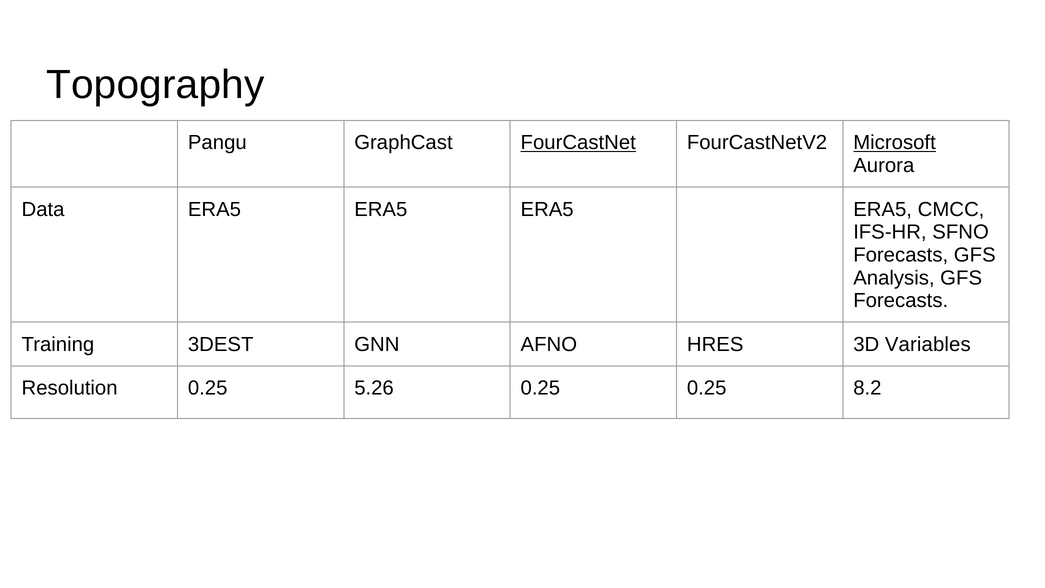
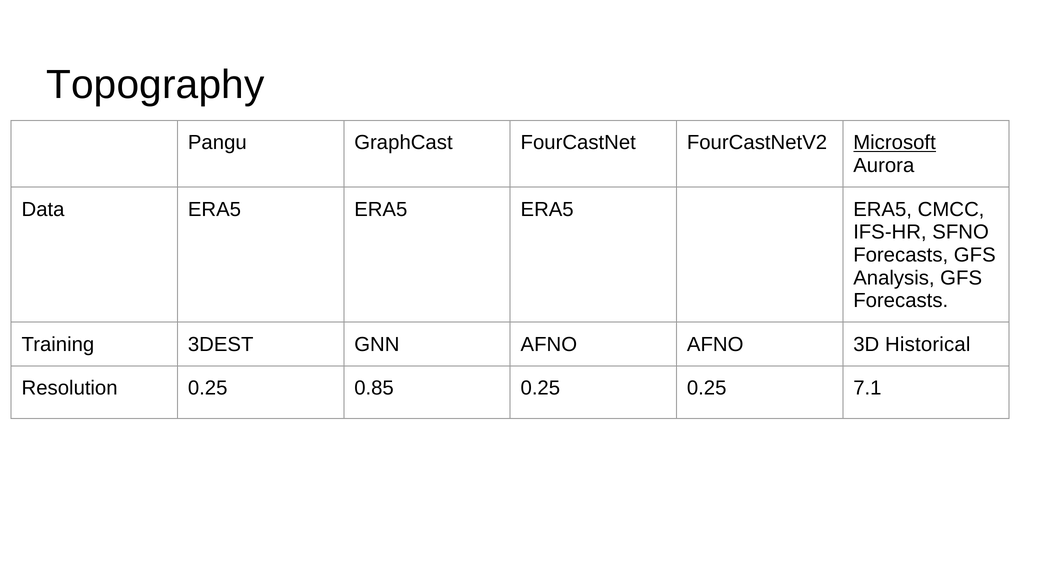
FourCastNet underline: present -> none
AFNO HRES: HRES -> AFNO
Variables: Variables -> Historical
5.26: 5.26 -> 0.85
8.2: 8.2 -> 7.1
